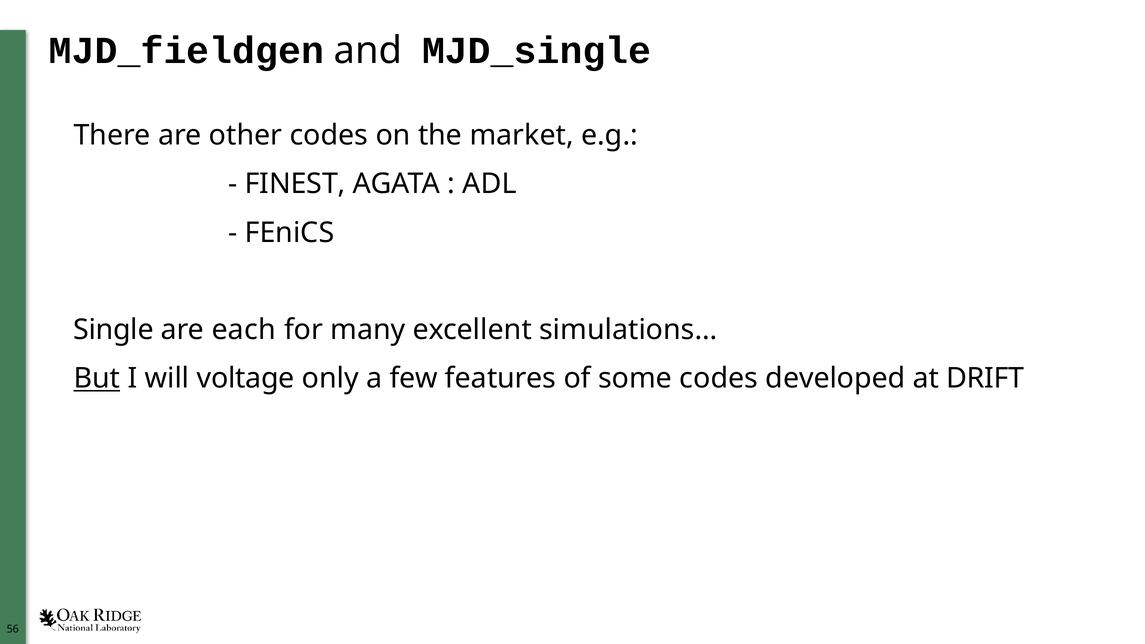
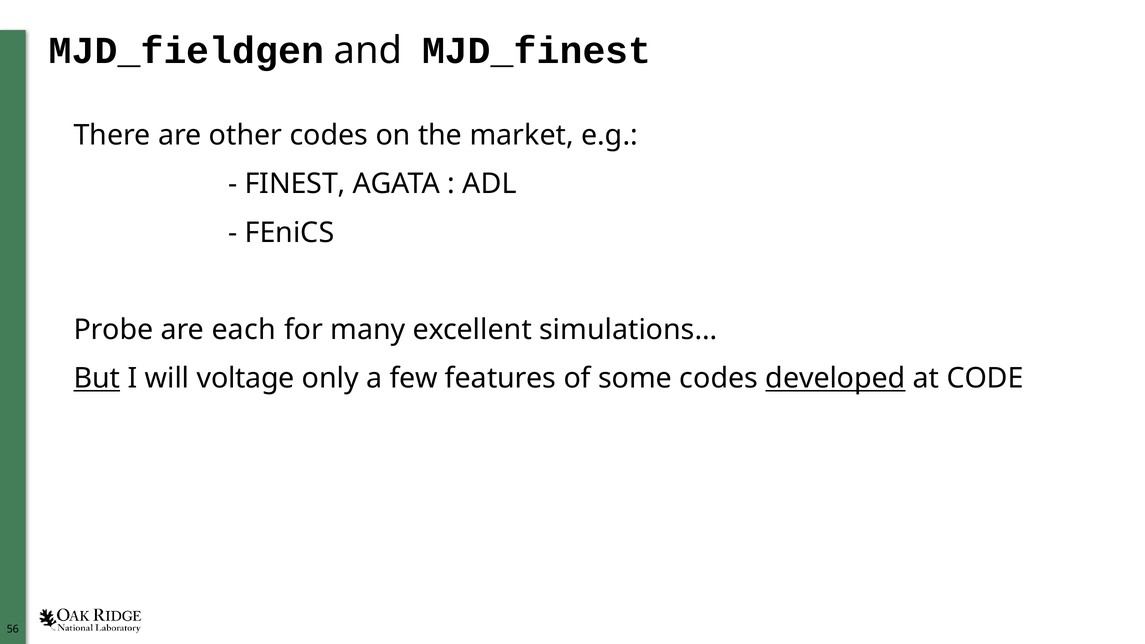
MJD_single: MJD_single -> MJD_finest
Single: Single -> Probe
developed underline: none -> present
DRIFT: DRIFT -> CODE
